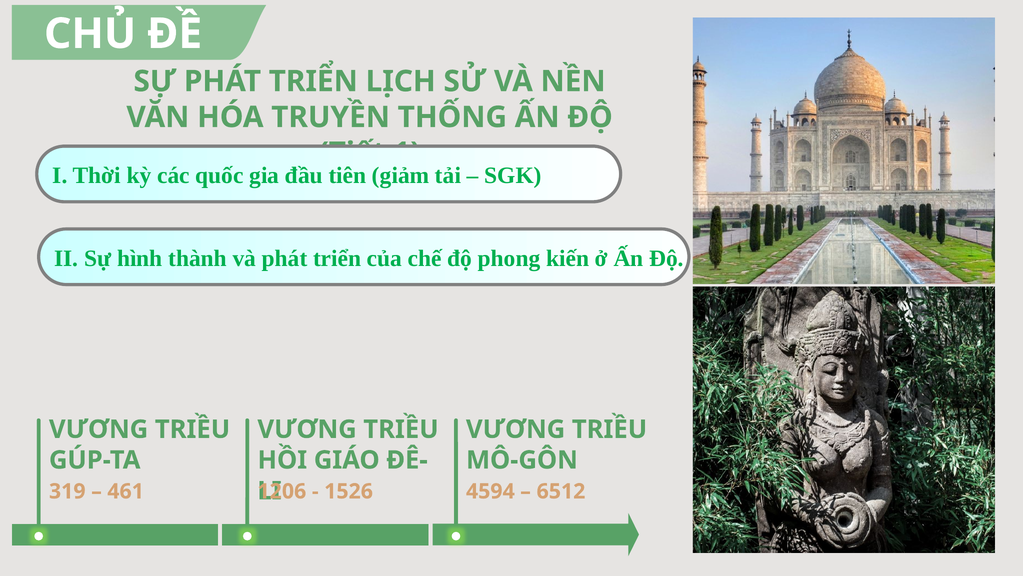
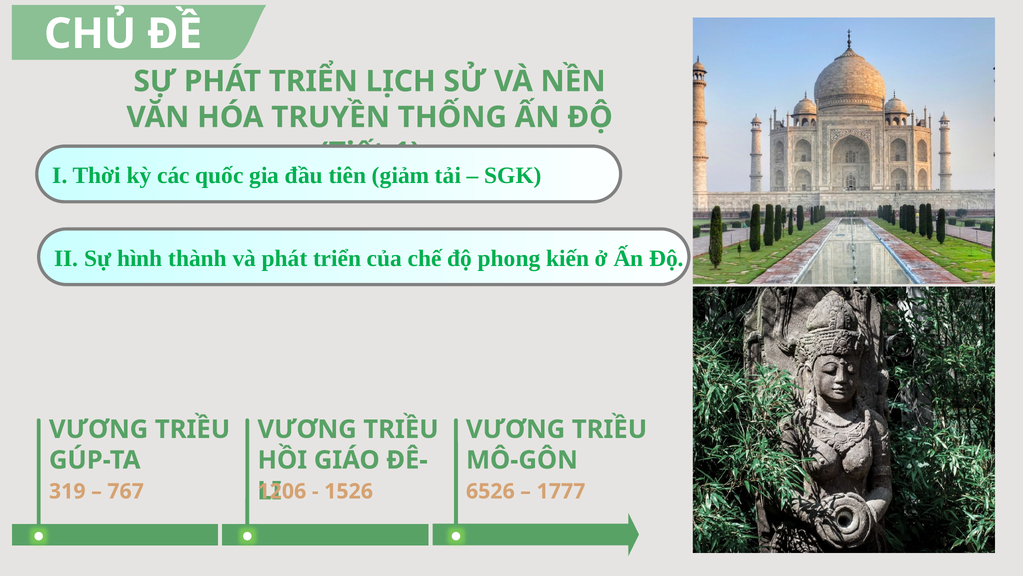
461: 461 -> 767
4594: 4594 -> 6526
6512: 6512 -> 1777
